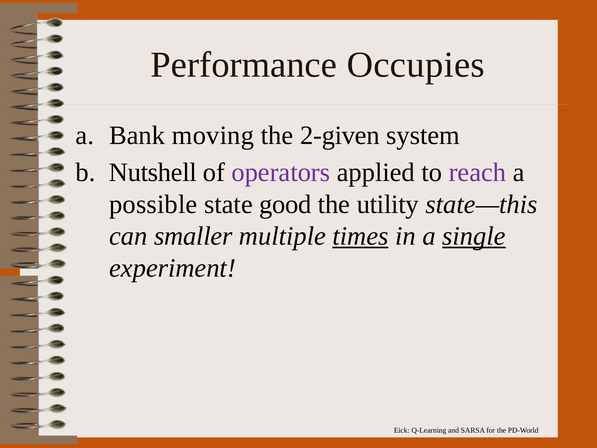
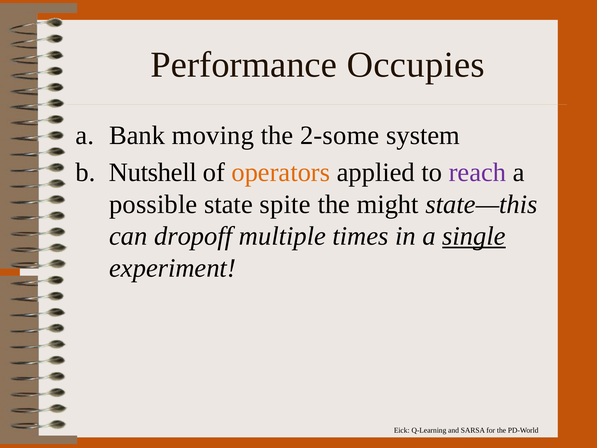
2-given: 2-given -> 2-some
operators colour: purple -> orange
good: good -> spite
utility: utility -> might
smaller: smaller -> dropoff
times underline: present -> none
